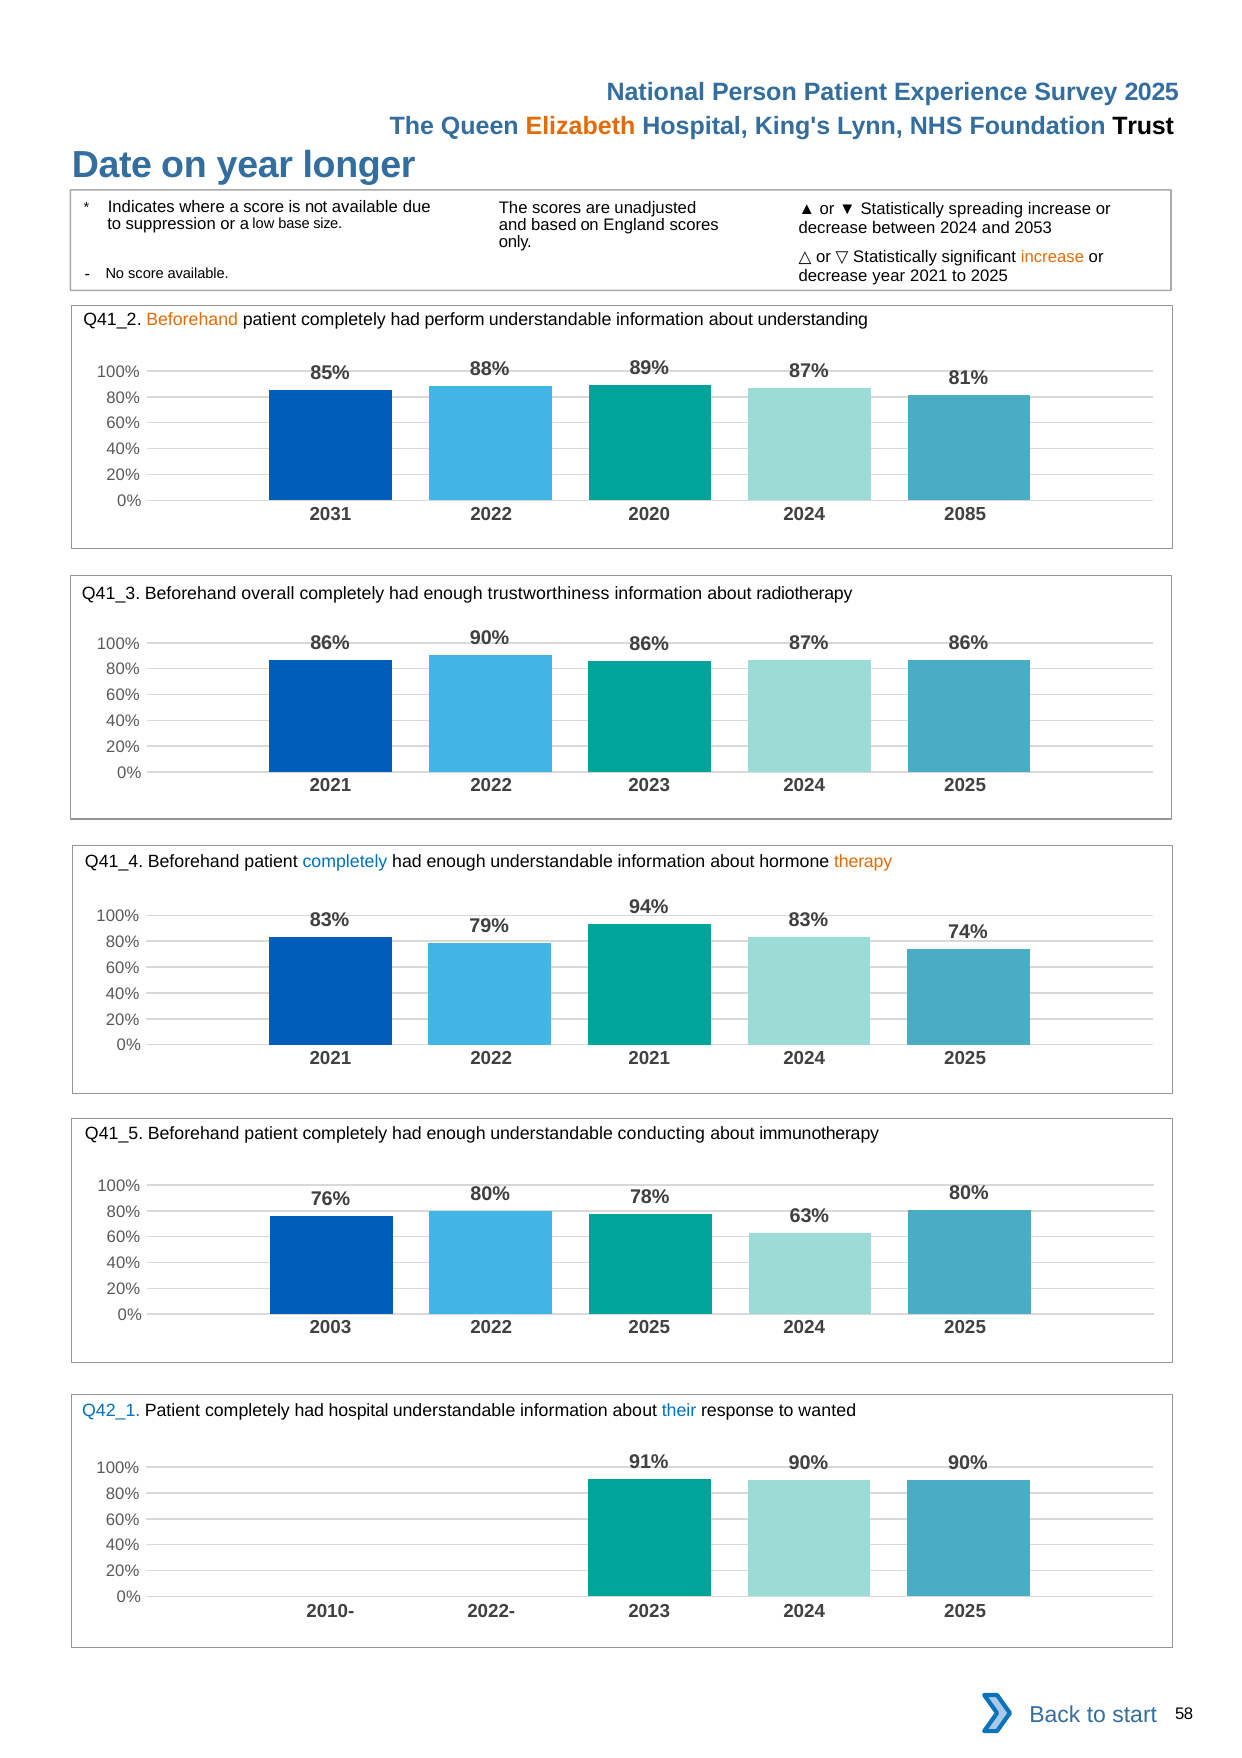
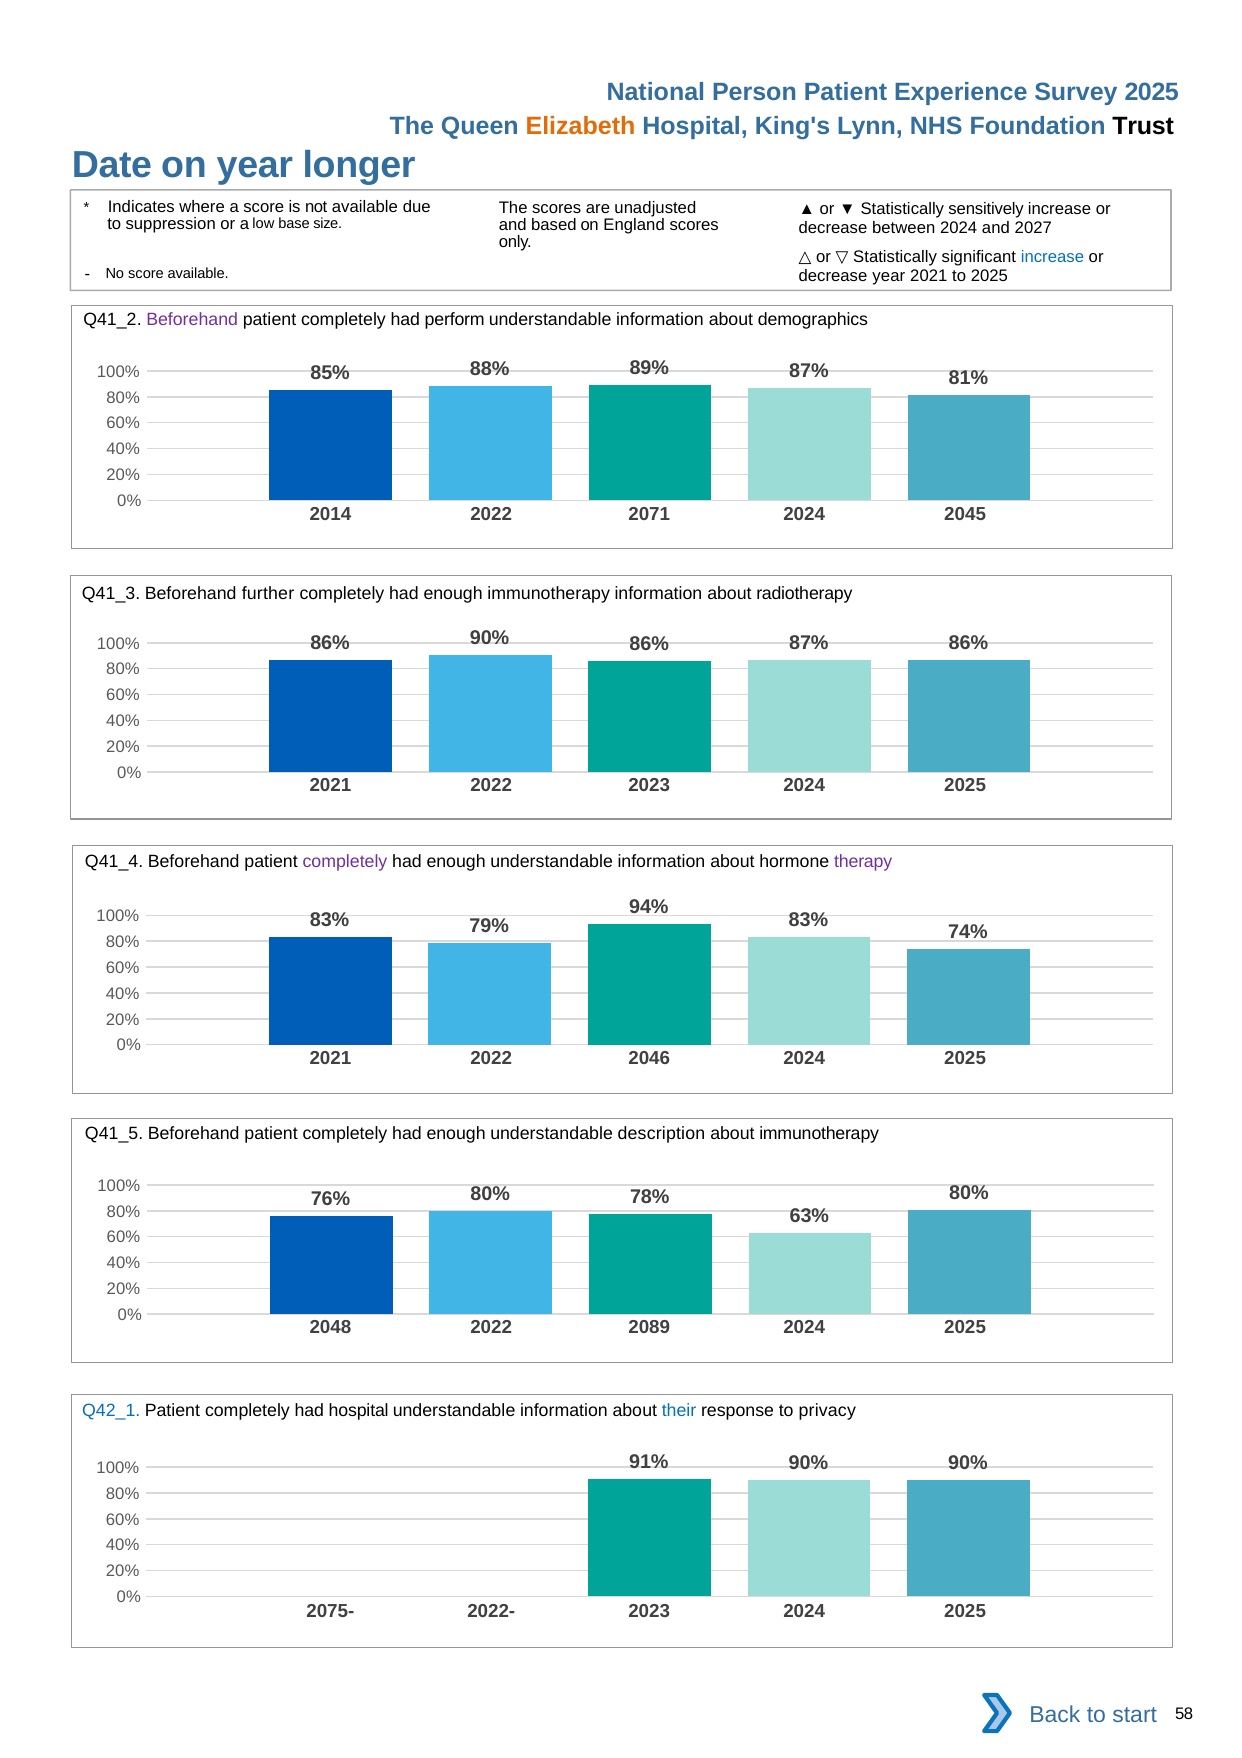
spreading: spreading -> sensitively
2053: 2053 -> 2027
increase at (1052, 257) colour: orange -> blue
Beforehand at (192, 320) colour: orange -> purple
understanding: understanding -> demographics
2031: 2031 -> 2014
2020: 2020 -> 2071
2085: 2085 -> 2045
overall: overall -> further
enough trustworthiness: trustworthiness -> immunotherapy
completely at (345, 862) colour: blue -> purple
therapy colour: orange -> purple
2022 2021: 2021 -> 2046
conducting: conducting -> description
2003: 2003 -> 2048
2022 2025: 2025 -> 2089
wanted: wanted -> privacy
2010-: 2010- -> 2075-
